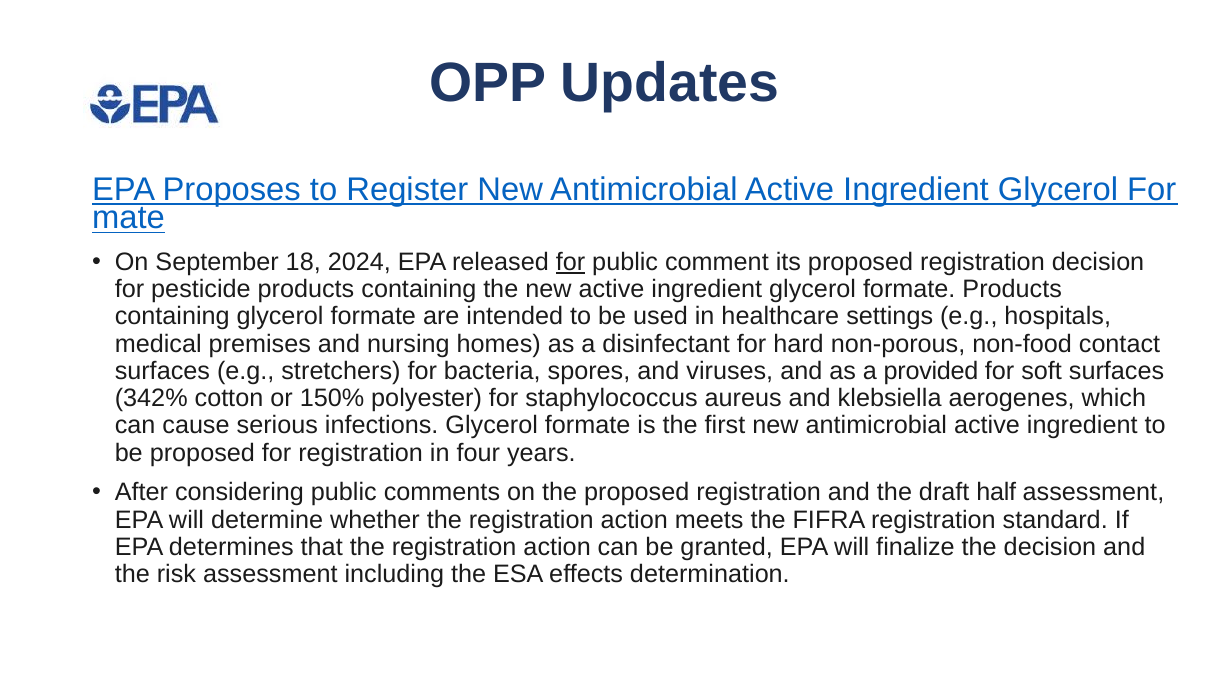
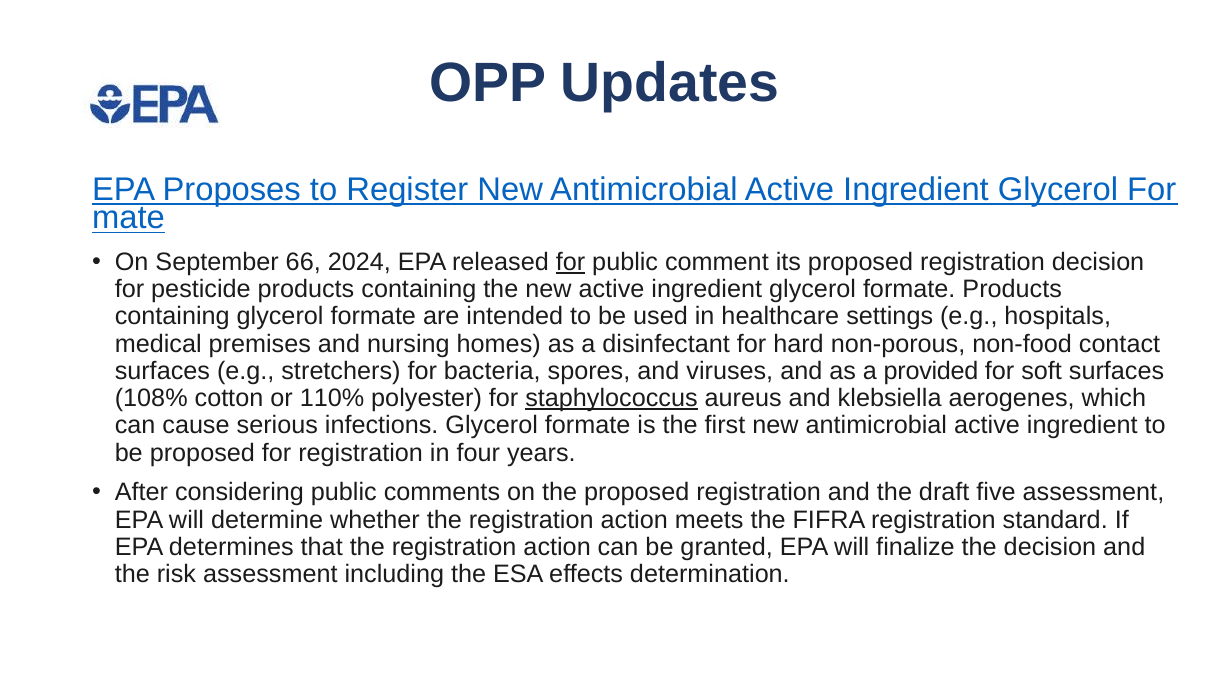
18: 18 -> 66
342%: 342% -> 108%
150%: 150% -> 110%
staphylococcus underline: none -> present
half: half -> five
